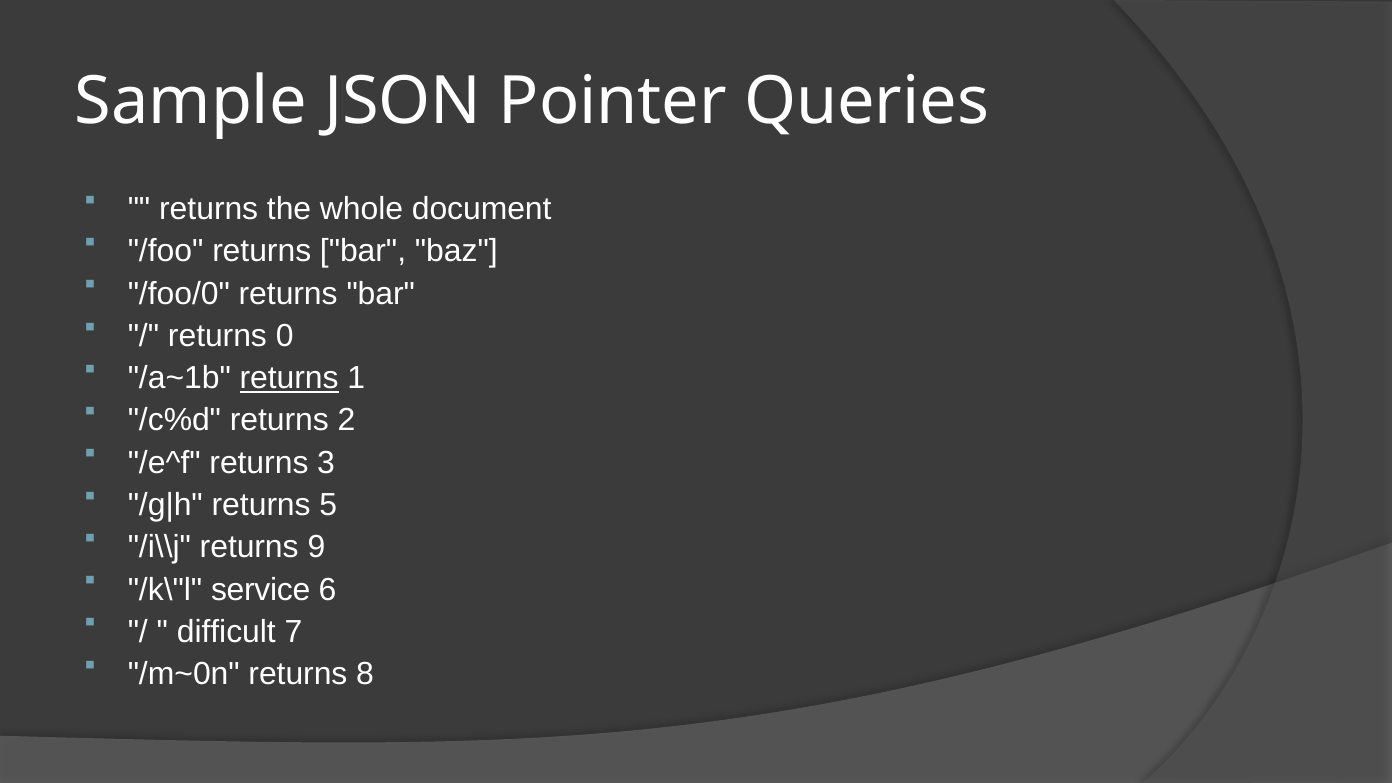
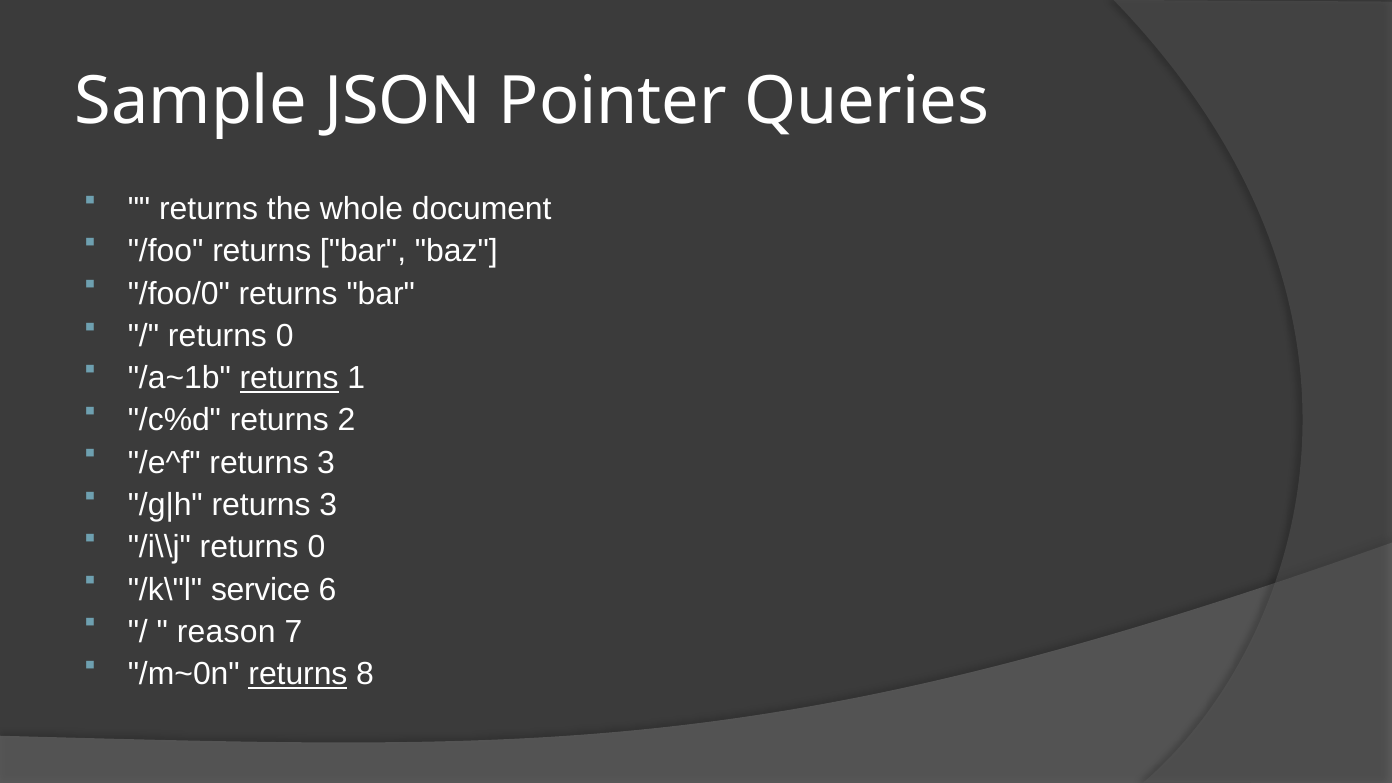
5 at (328, 505): 5 -> 3
/i\\j returns 9: 9 -> 0
difficult: difficult -> reason
returns at (298, 674) underline: none -> present
